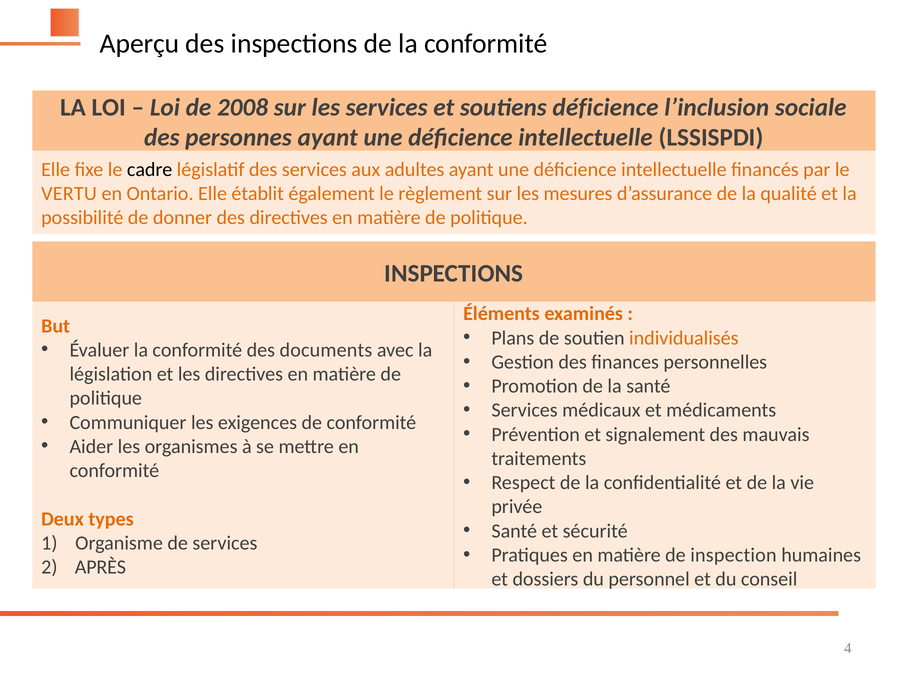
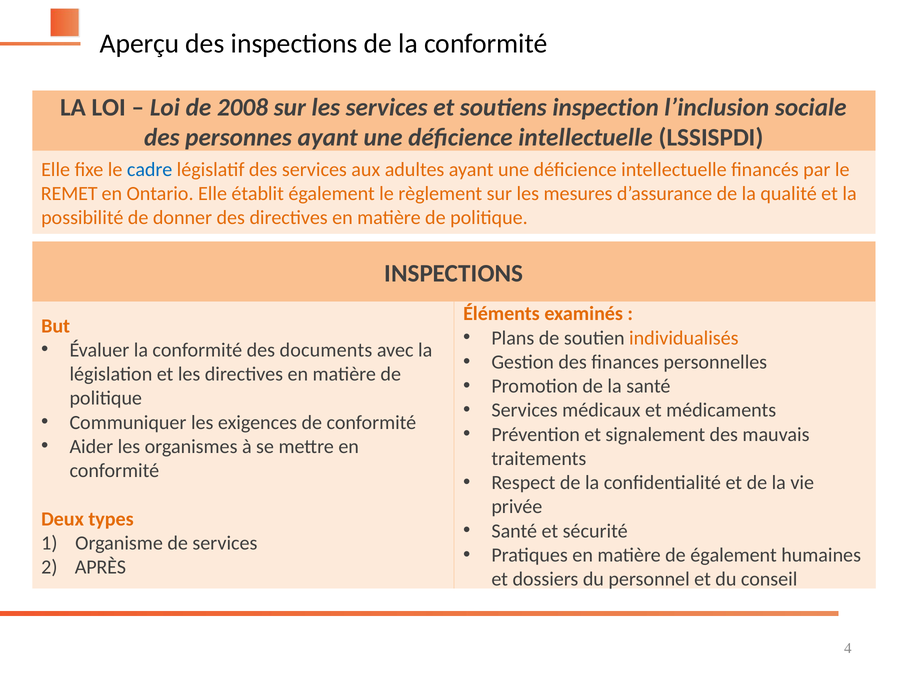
soutiens déficience: déficience -> inspection
cadre colour: black -> blue
VERTU: VERTU -> REMET
de inspection: inspection -> également
